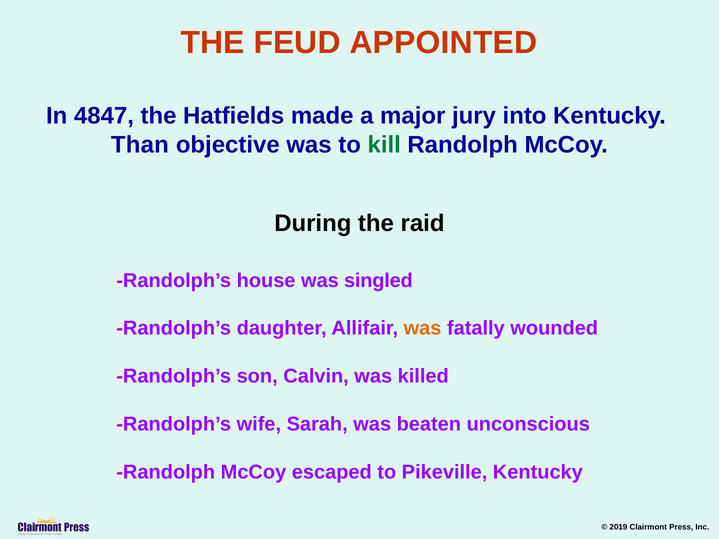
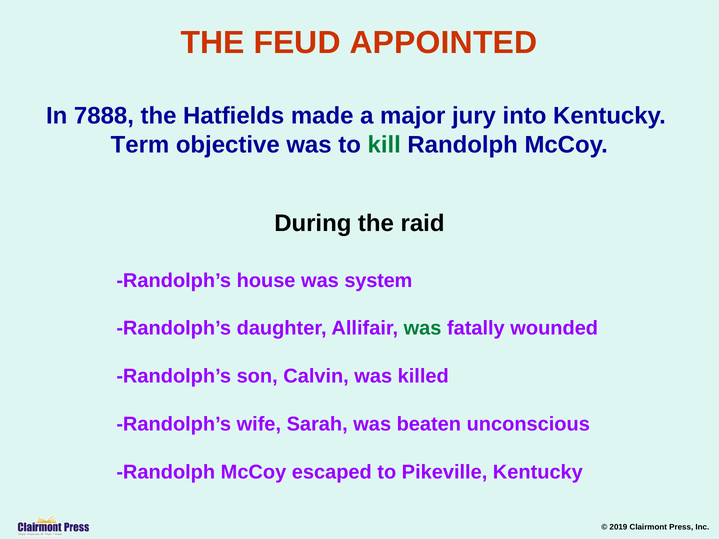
4847: 4847 -> 7888
Than: Than -> Term
singled: singled -> system
was at (423, 329) colour: orange -> green
